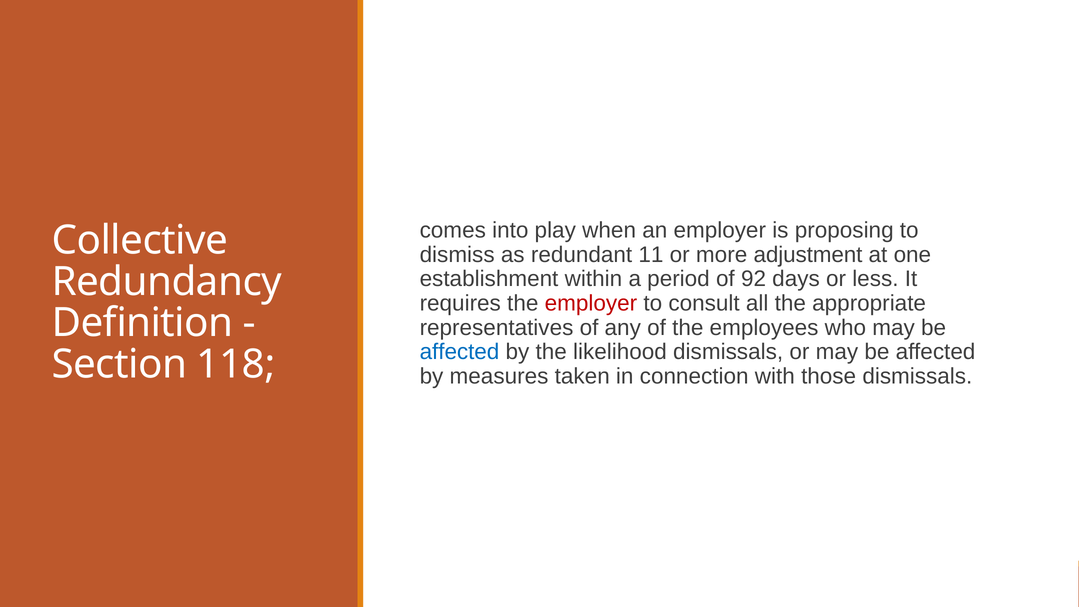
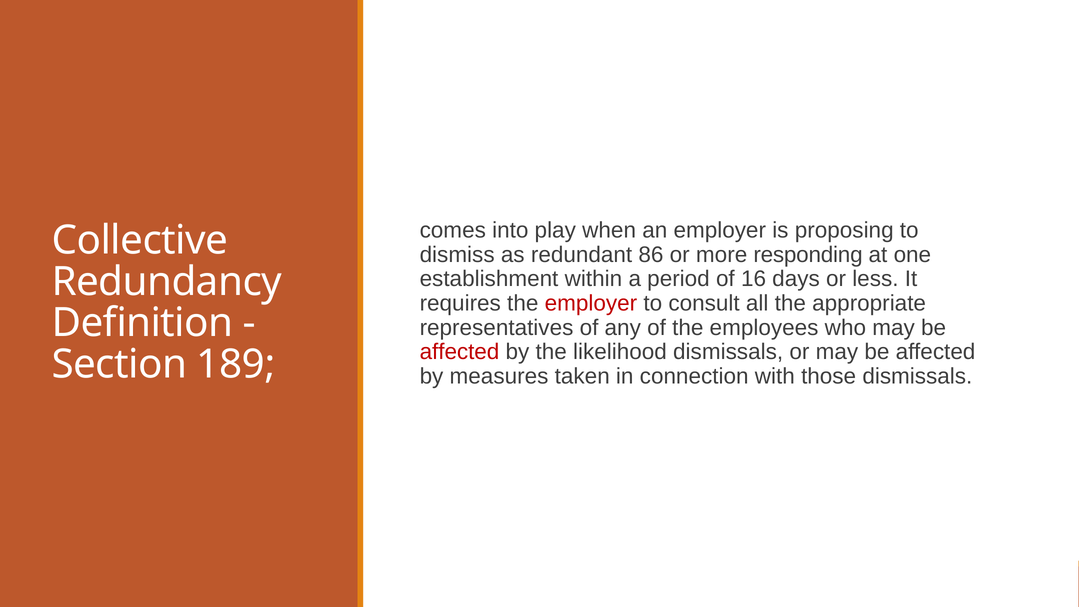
11: 11 -> 86
adjustment: adjustment -> responding
92: 92 -> 16
affected at (459, 352) colour: blue -> red
118: 118 -> 189
